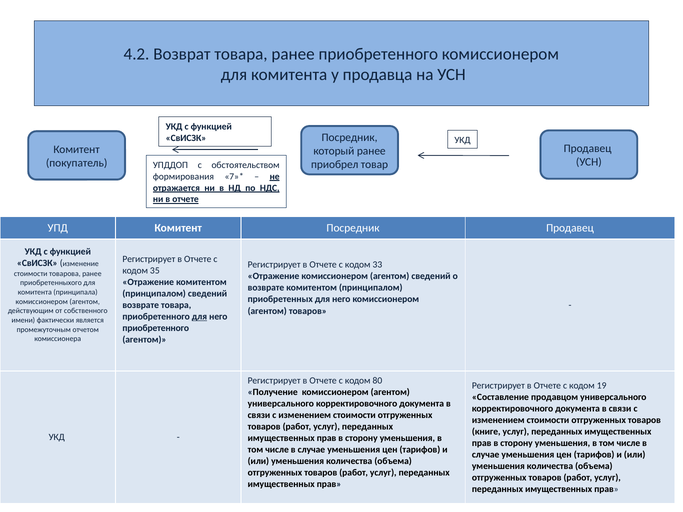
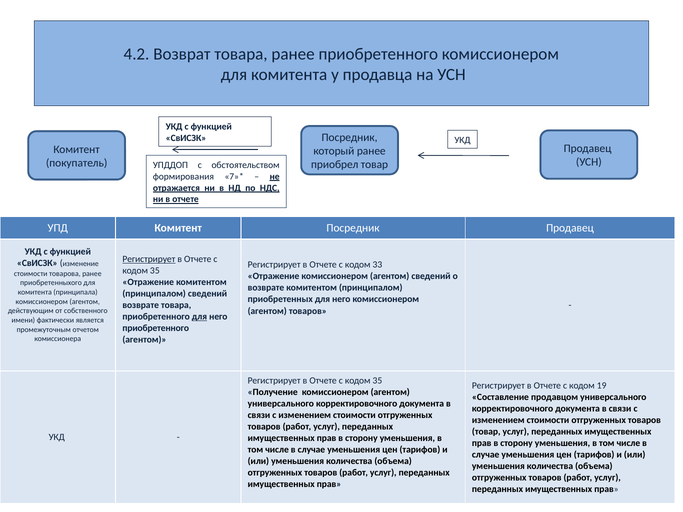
Регистрирует at (149, 259) underline: none -> present
80 at (377, 381): 80 -> 35
книге at (486, 432): книге -> товар
